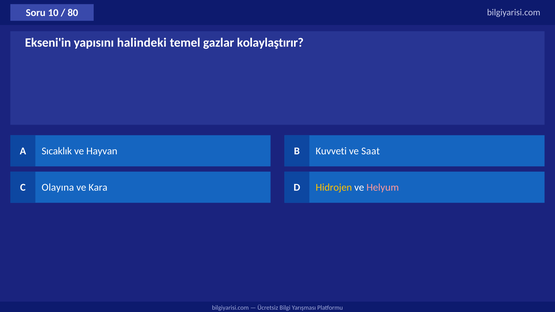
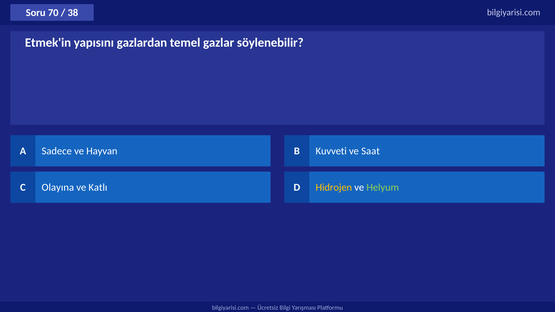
10: 10 -> 70
80: 80 -> 38
Ekseni'in: Ekseni'in -> Etmek'in
halindeki: halindeki -> gazlardan
kolaylaştırır: kolaylaştırır -> söylenebilir
Sıcaklık: Sıcaklık -> Sadece
Kara: Kara -> Katlı
Helyum colour: pink -> light green
